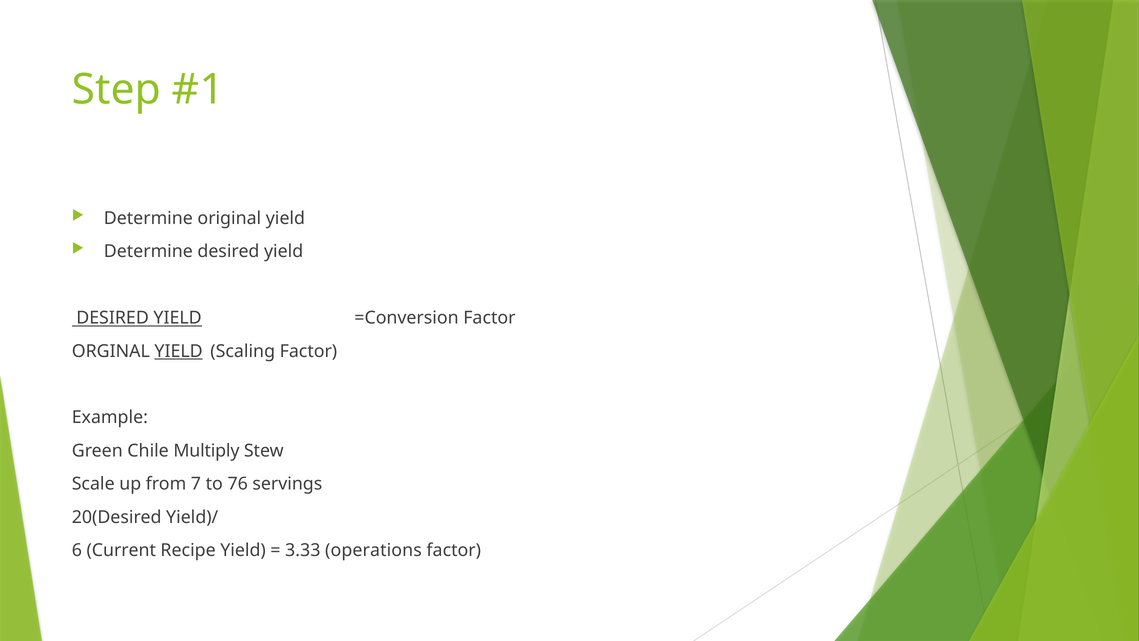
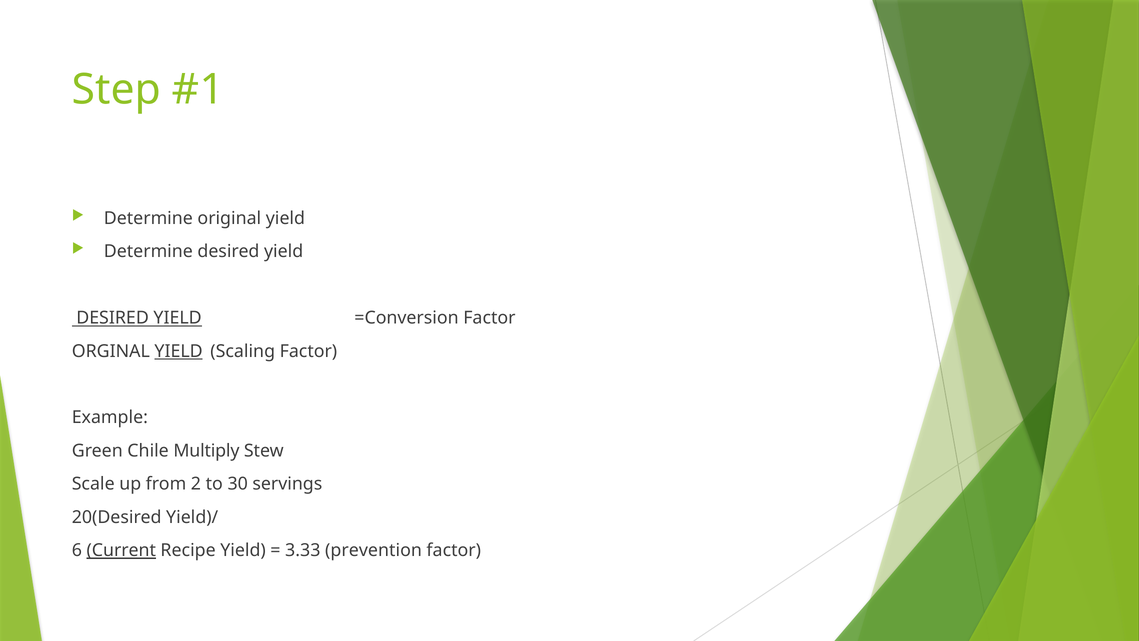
7: 7 -> 2
76: 76 -> 30
Current underline: none -> present
operations: operations -> prevention
